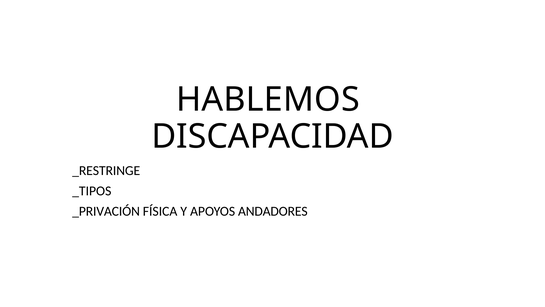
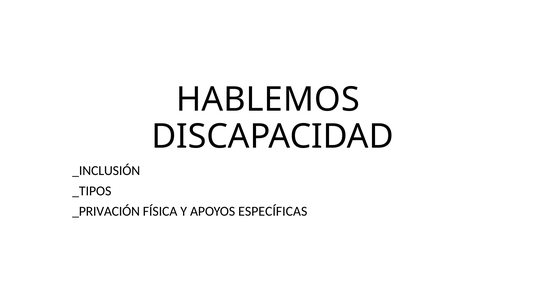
_RESTRINGE: _RESTRINGE -> _INCLUSIÓN
ANDADORES: ANDADORES -> ESPECÍFICAS
